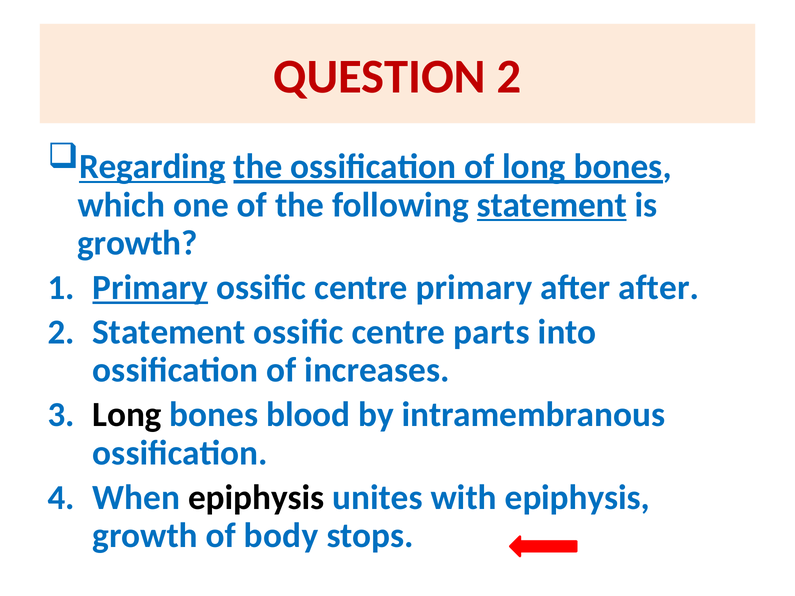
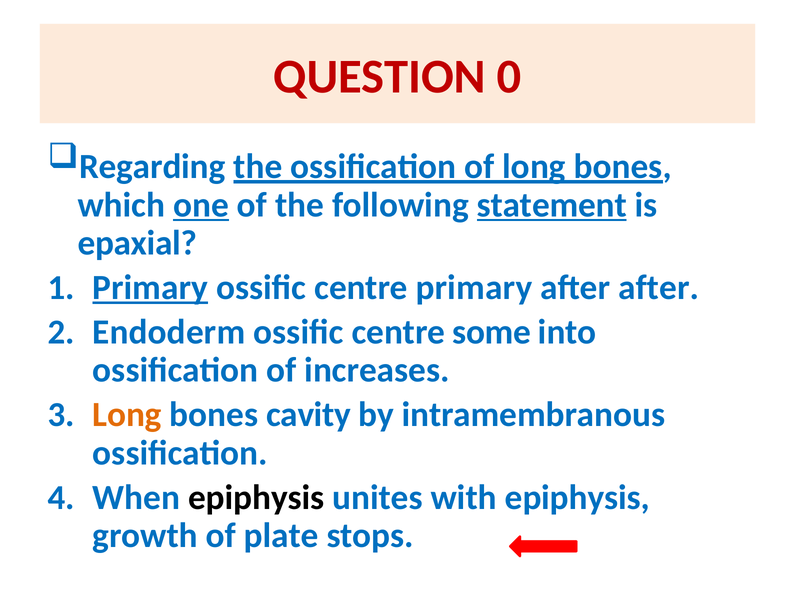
QUESTION 2: 2 -> 0
Regarding underline: present -> none
one underline: none -> present
growth at (137, 243): growth -> epaxial
Statement at (169, 332): Statement -> Endoderm
parts: parts -> some
Long at (127, 415) colour: black -> orange
blood: blood -> cavity
body: body -> plate
